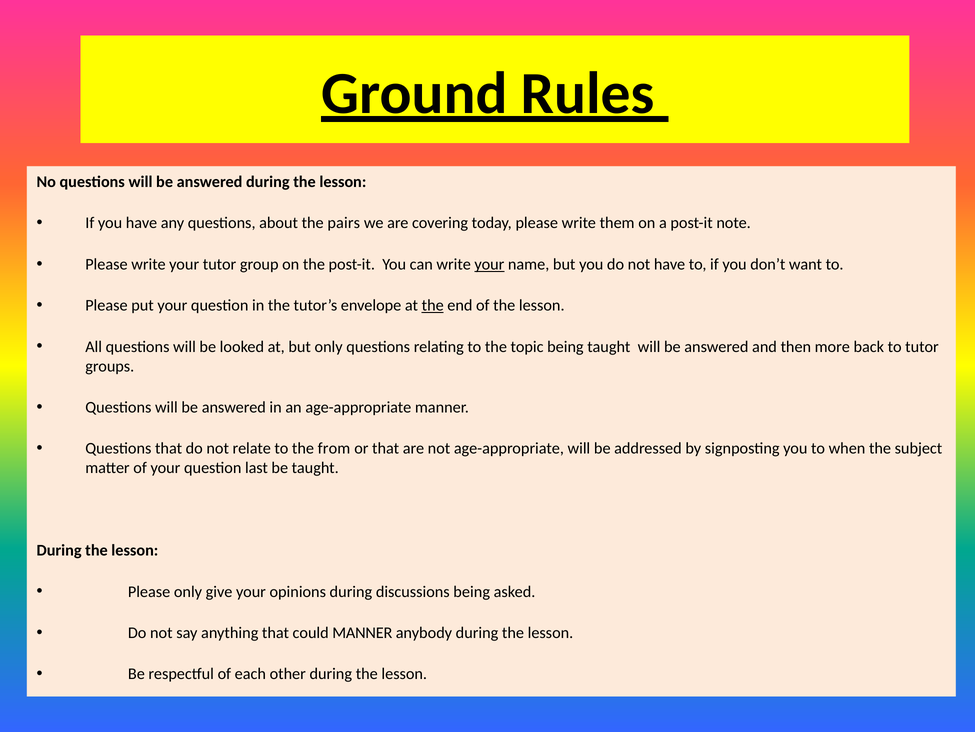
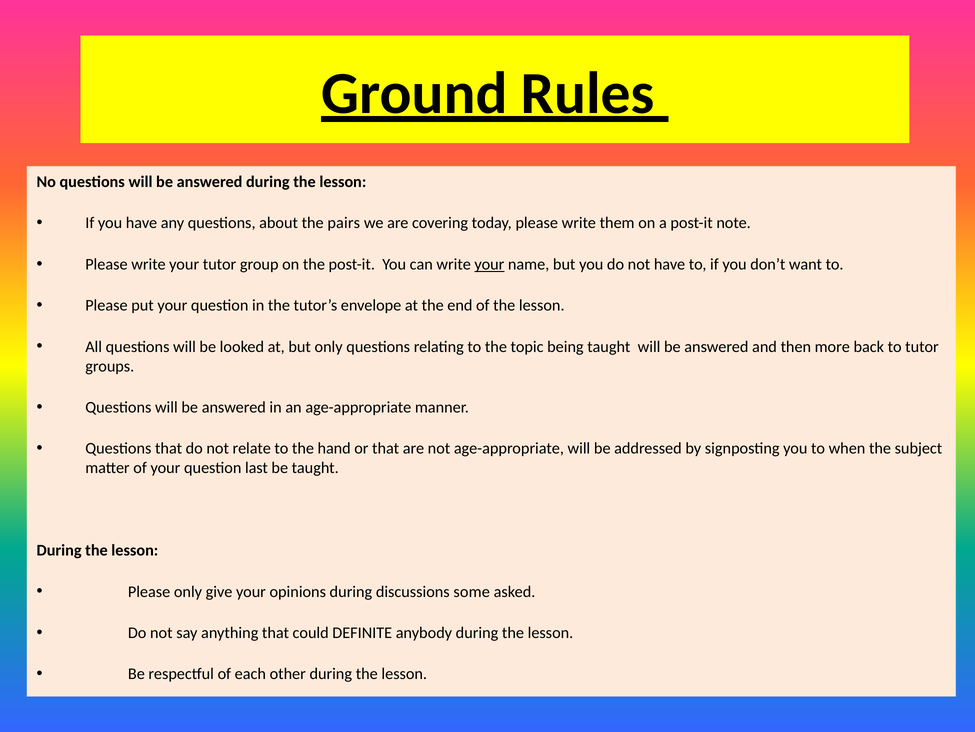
the at (433, 305) underline: present -> none
from: from -> hand
discussions being: being -> some
could MANNER: MANNER -> DEFINITE
